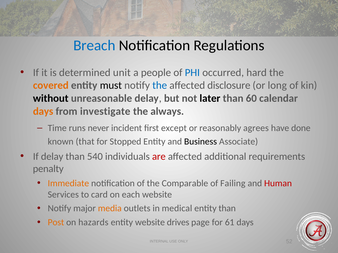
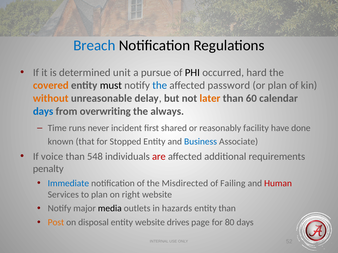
people: people -> pursue
PHI colour: blue -> black
disclosure: disclosure -> password
or long: long -> plan
without colour: black -> orange
later colour: black -> orange
days at (43, 111) colour: orange -> blue
investigate: investigate -> overwriting
except: except -> shared
agrees: agrees -> facility
Business colour: black -> blue
If delay: delay -> voice
540: 540 -> 548
Immediate colour: orange -> blue
Comparable: Comparable -> Misdirected
to card: card -> plan
each: each -> right
media colour: orange -> black
medical: medical -> hazards
hazards: hazards -> disposal
61: 61 -> 80
